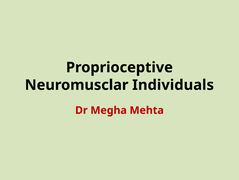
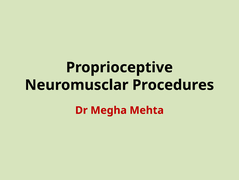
Individuals: Individuals -> Procedures
